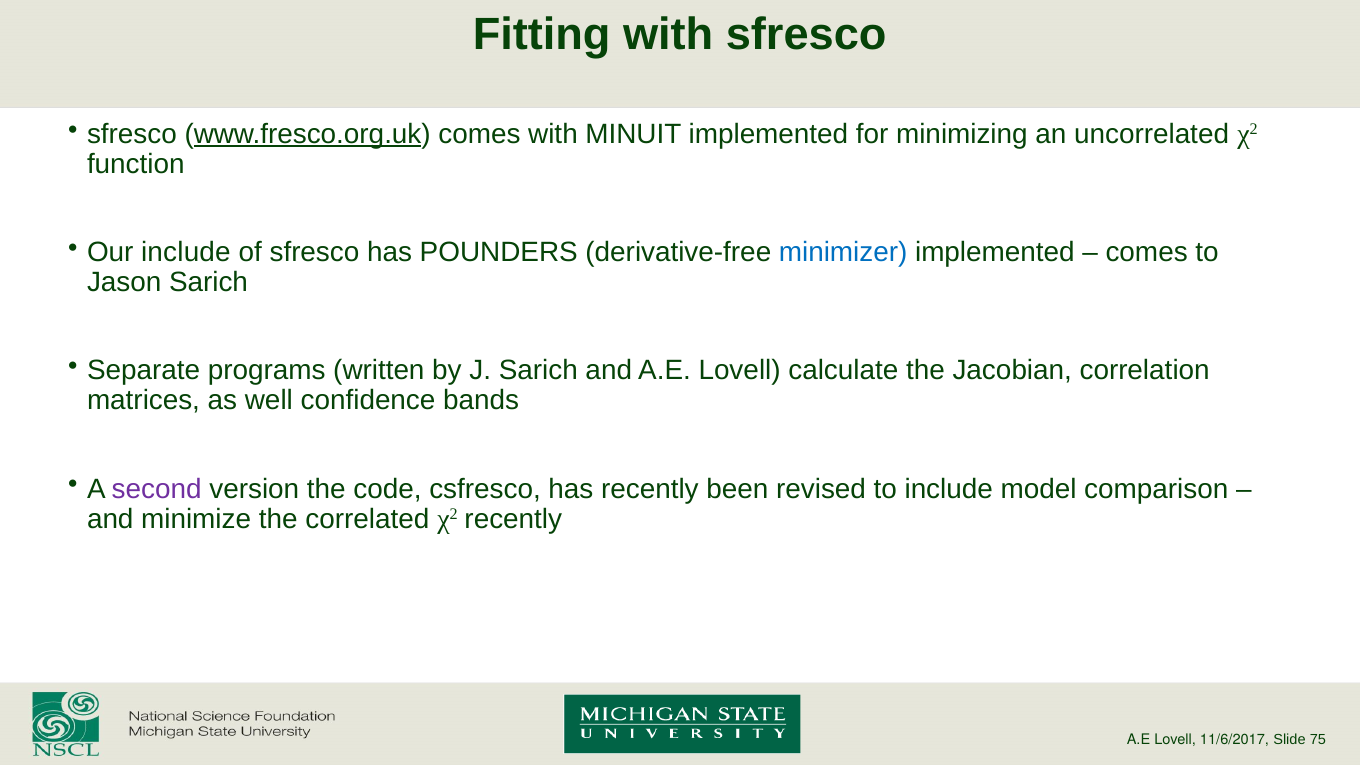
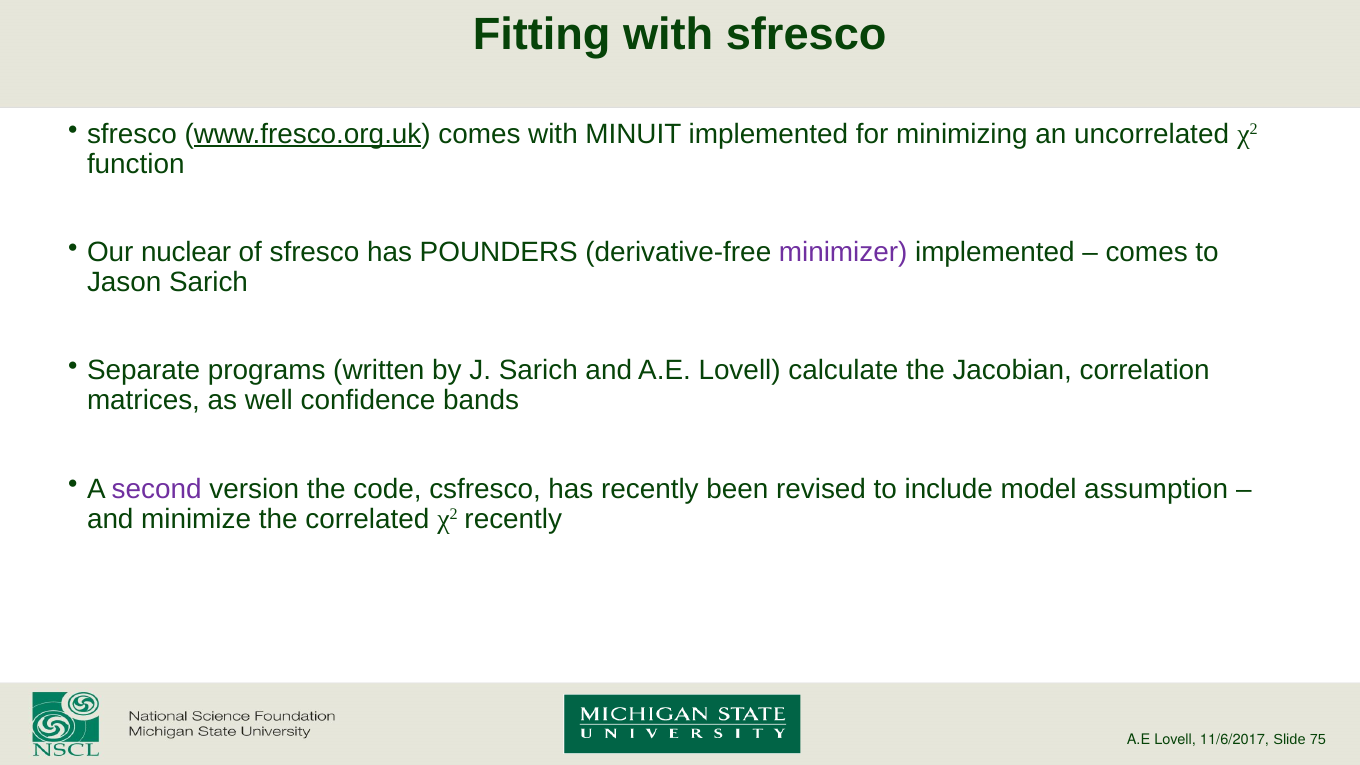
Our include: include -> nuclear
minimizer colour: blue -> purple
comparison: comparison -> assumption
